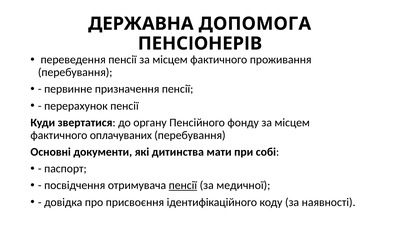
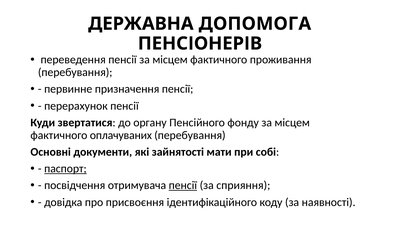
дитинства: дитинства -> зайнятості
паспорт underline: none -> present
медичної: медичної -> сприяння
